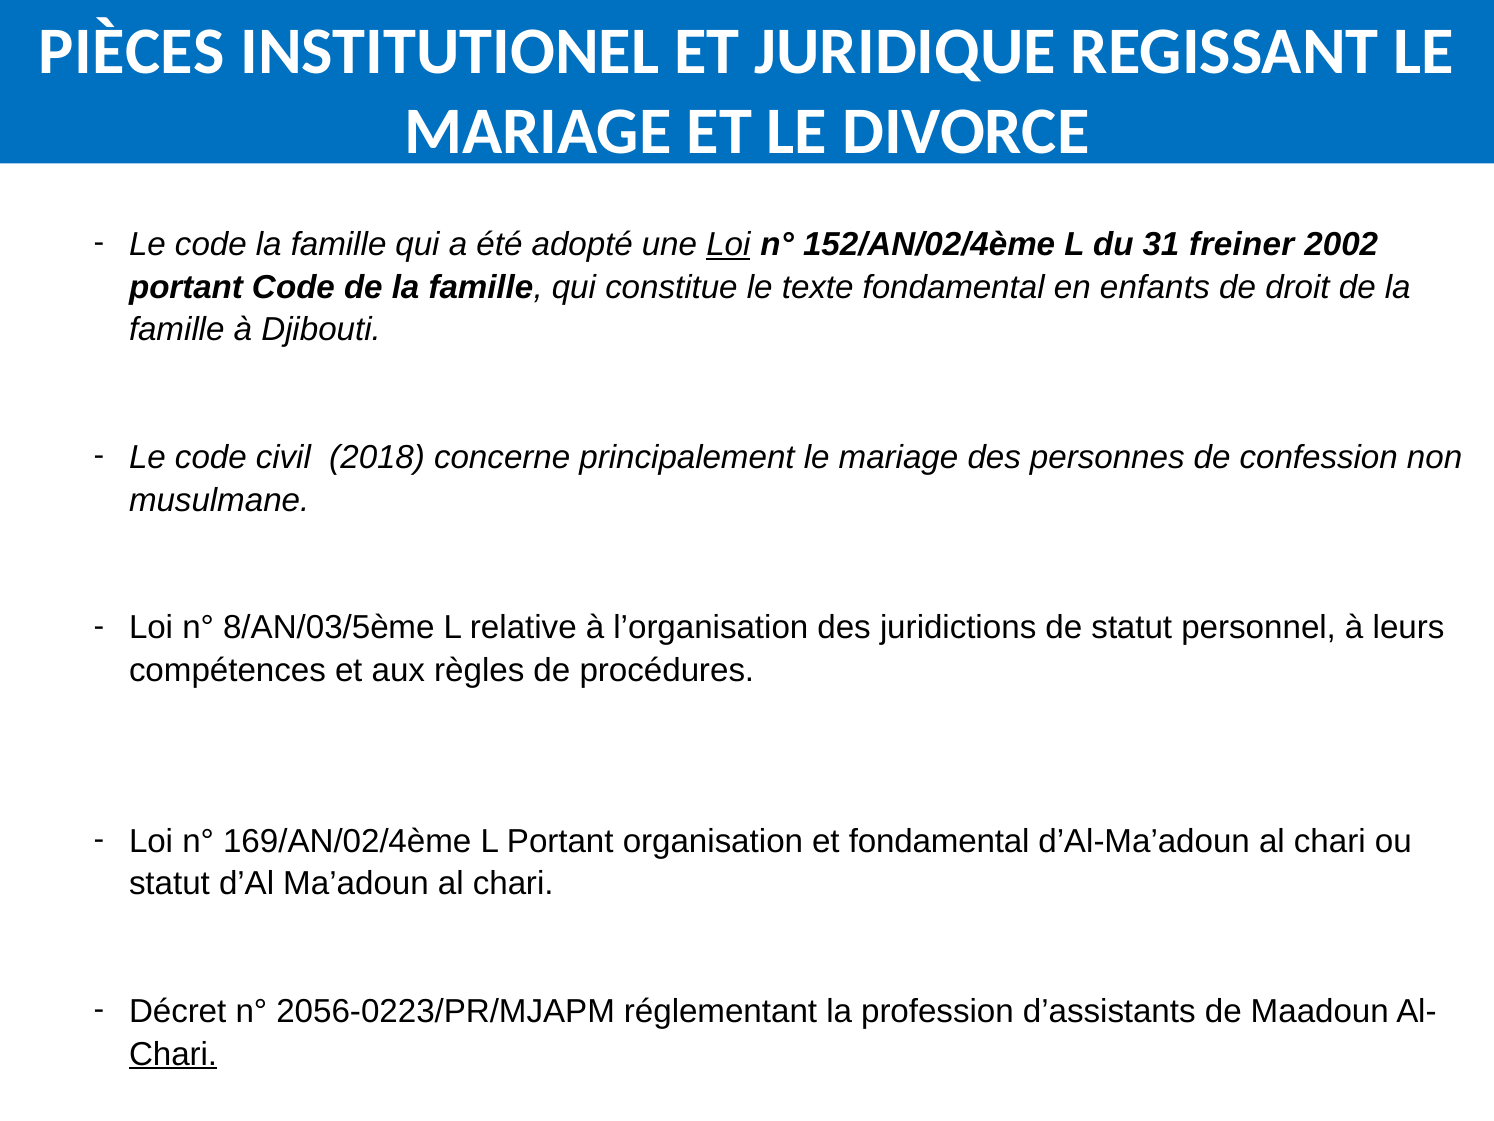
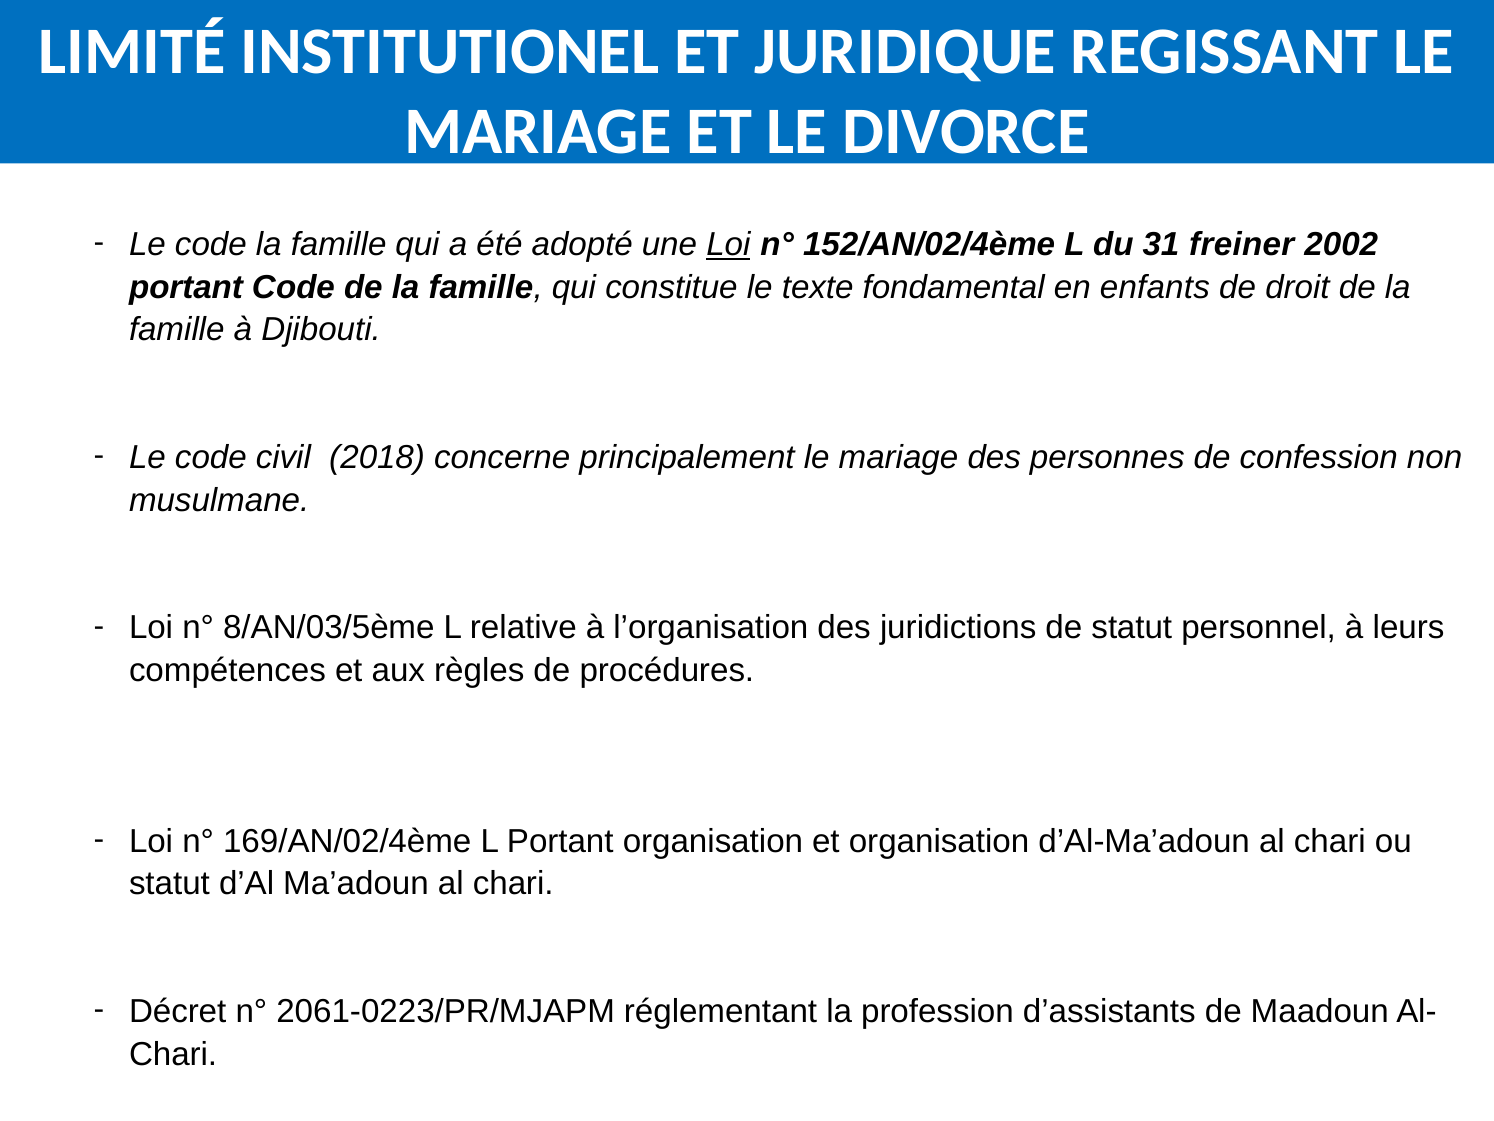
PIÈCES: PIÈCES -> LIMITÉ
et fondamental: fondamental -> organisation
2056-0223/PR/MJAPM: 2056-0223/PR/MJAPM -> 2061-0223/PR/MJAPM
Chari at (173, 1054) underline: present -> none
